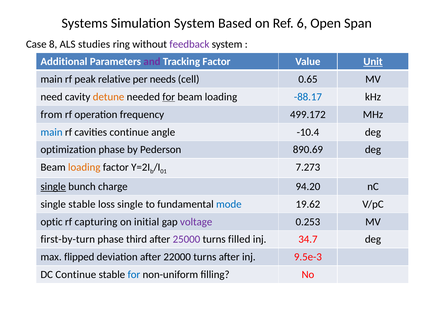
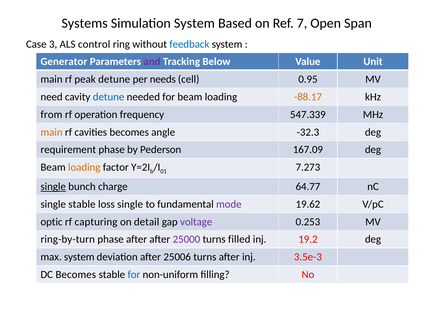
6: 6 -> 7
8: 8 -> 3
studies: studies -> control
feedback colour: purple -> blue
Additional: Additional -> Generator
Tracking Factor: Factor -> Below
Unit underline: present -> none
peak relative: relative -> detune
0.65: 0.65 -> 0.95
detune at (109, 97) colour: orange -> blue
for at (169, 97) underline: present -> none
-88.17 colour: blue -> orange
499.172: 499.172 -> 547.339
main at (52, 132) colour: blue -> orange
cavities continue: continue -> becomes
-10.4: -10.4 -> -32.3
optimization: optimization -> requirement
890.69: 890.69 -> 167.09
94.20: 94.20 -> 64.77
mode colour: blue -> purple
initial: initial -> detail
first-by-turn: first-by-turn -> ring-by-turn
phase third: third -> after
34.7: 34.7 -> 19.2
max flipped: flipped -> system
22000: 22000 -> 25006
9.5e-3: 9.5e-3 -> 3.5e-3
DC Continue: Continue -> Becomes
